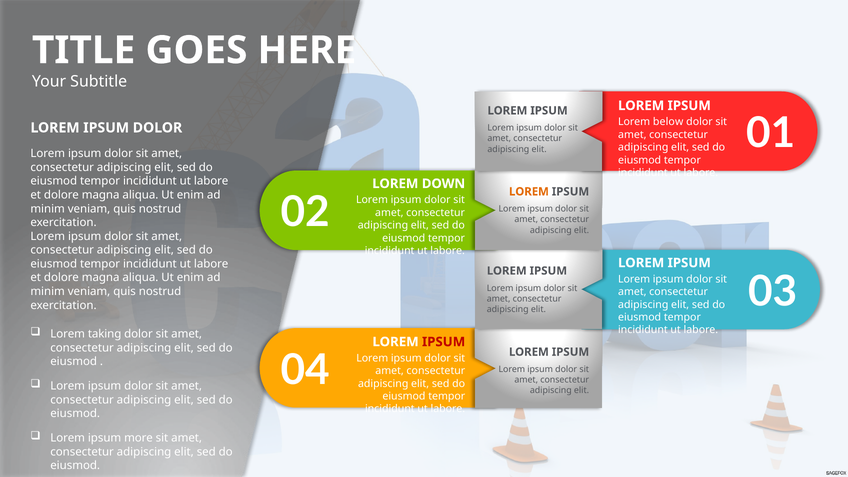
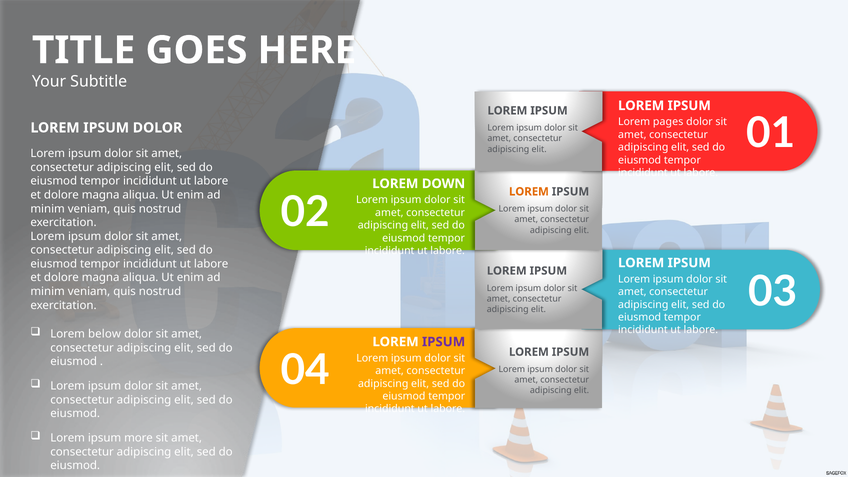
below: below -> pages
taking: taking -> below
IPSUM at (444, 342) colour: red -> purple
